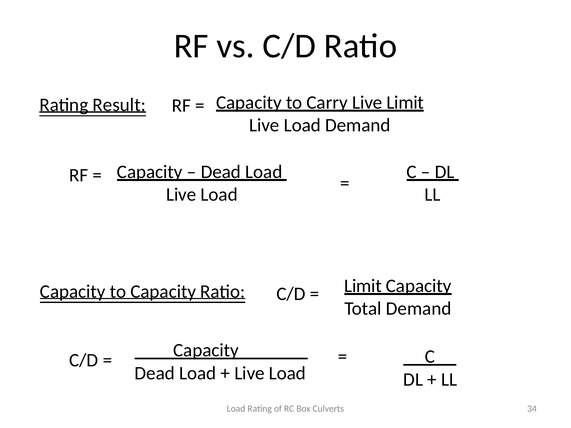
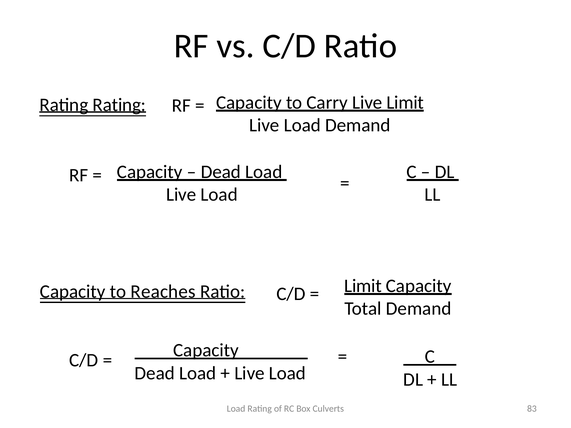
Rating Result: Result -> Rating
to Capacity: Capacity -> Reaches
34: 34 -> 83
